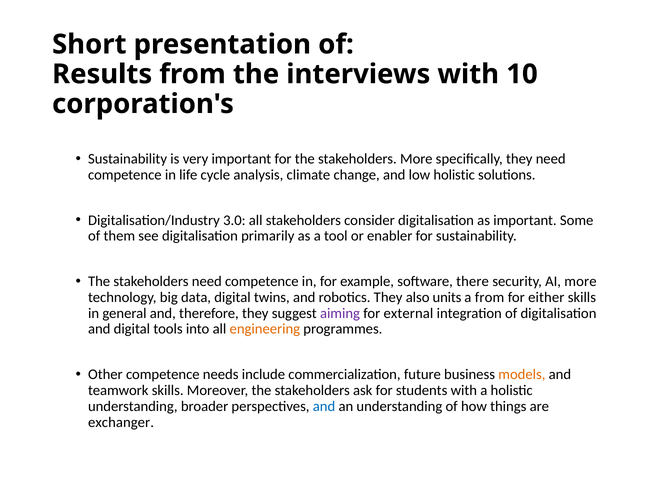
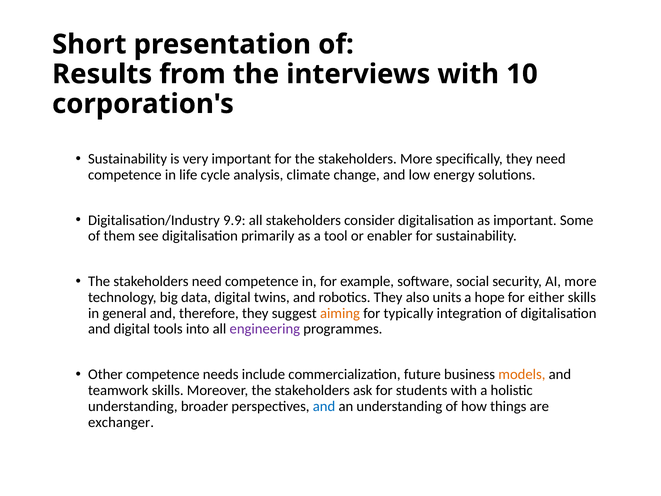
low holistic: holistic -> energy
3.0: 3.0 -> 9.9
there: there -> social
a from: from -> hope
aiming colour: purple -> orange
external: external -> typically
engineering colour: orange -> purple
